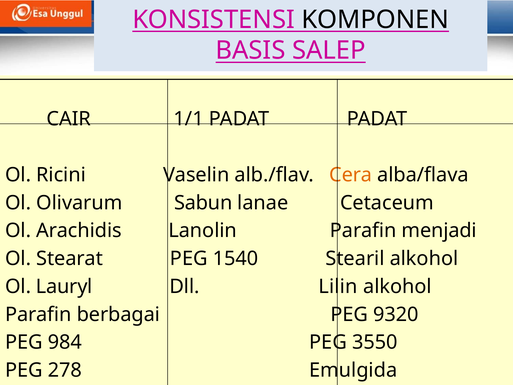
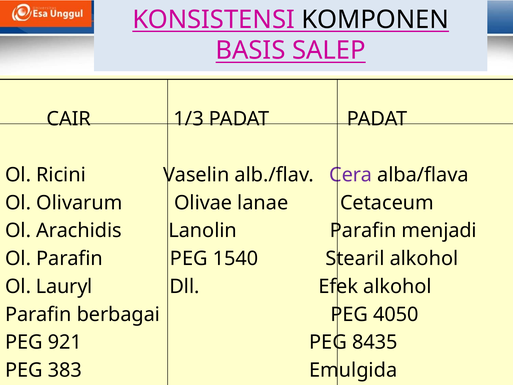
1/1: 1/1 -> 1/3
Cera colour: orange -> purple
Sabun: Sabun -> Olivae
Ol Stearat: Stearat -> Parafin
Lilin: Lilin -> Efek
9320: 9320 -> 4050
984: 984 -> 921
3550: 3550 -> 8435
278: 278 -> 383
